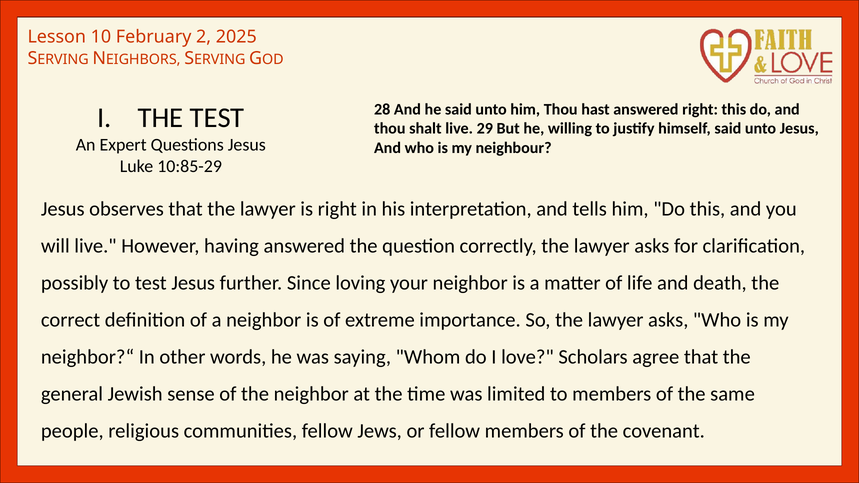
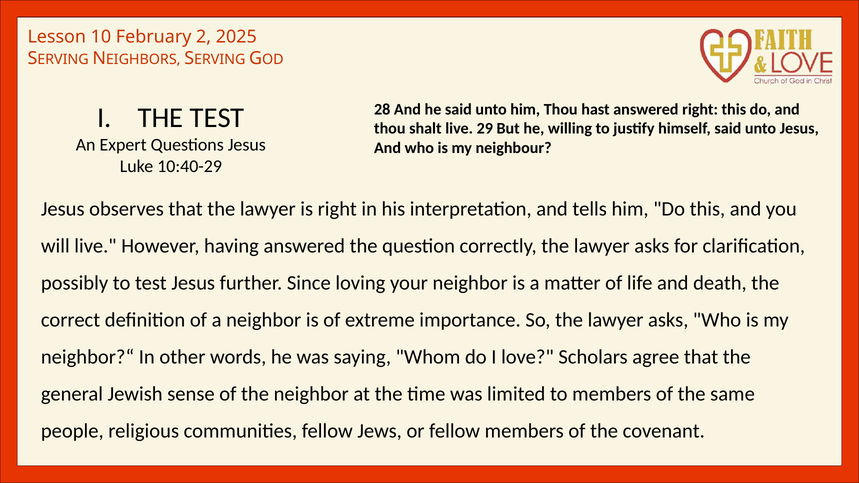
10:85-29: 10:85-29 -> 10:40-29
